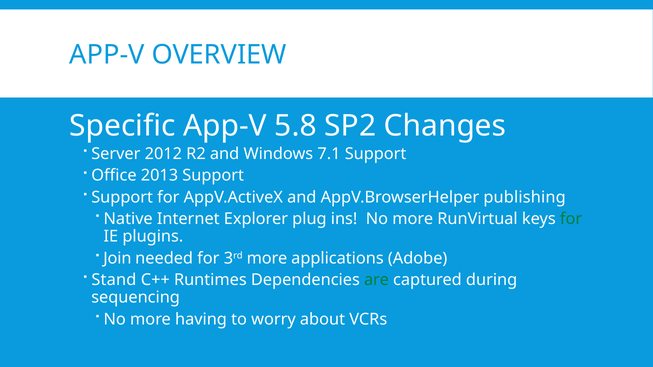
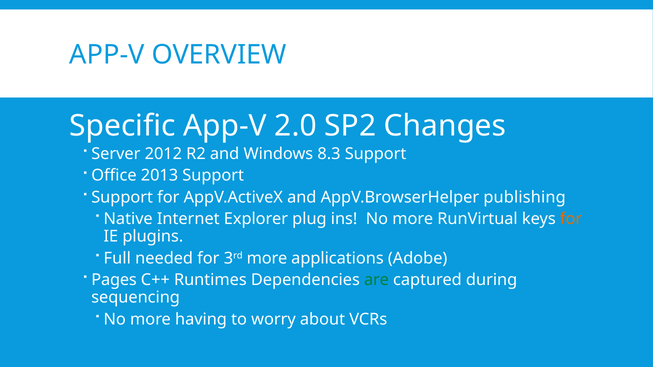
5.8: 5.8 -> 2.0
7.1: 7.1 -> 8.3
for at (571, 219) colour: green -> orange
Join: Join -> Full
Stand: Stand -> Pages
